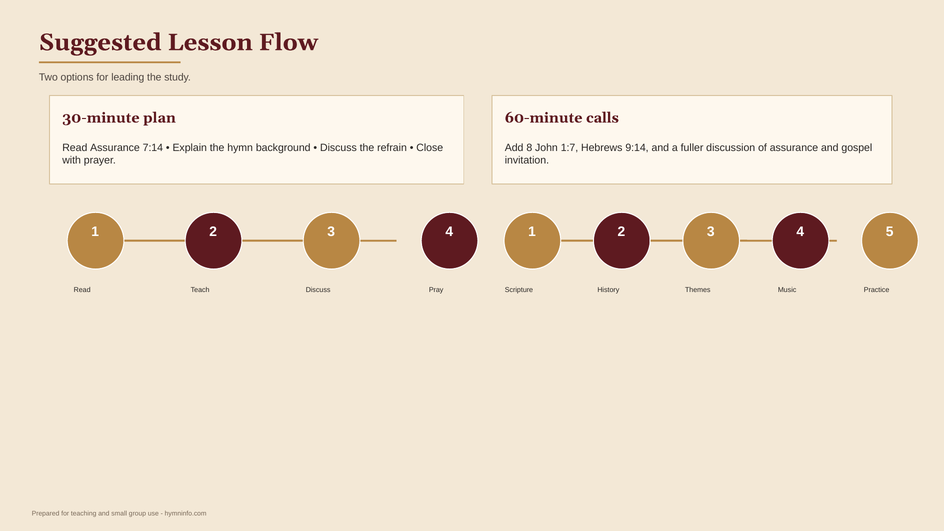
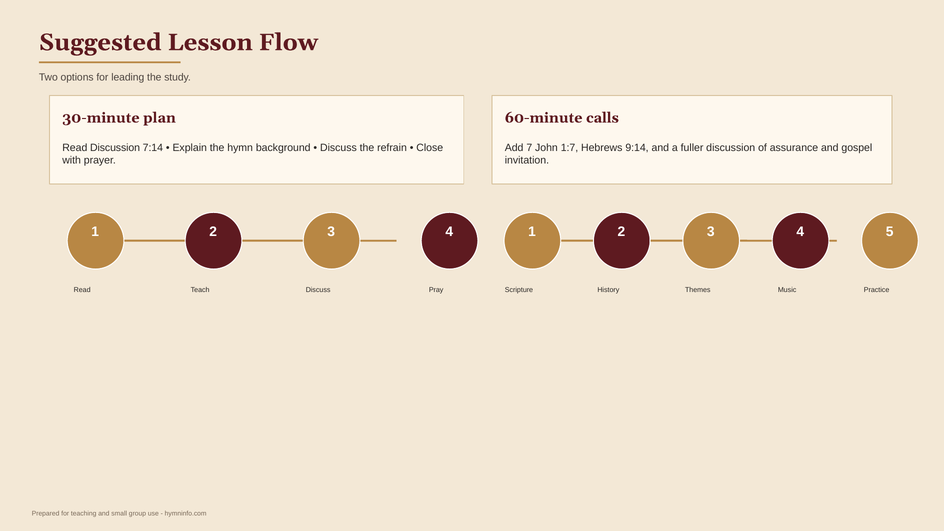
Read Assurance: Assurance -> Discussion
8: 8 -> 7
